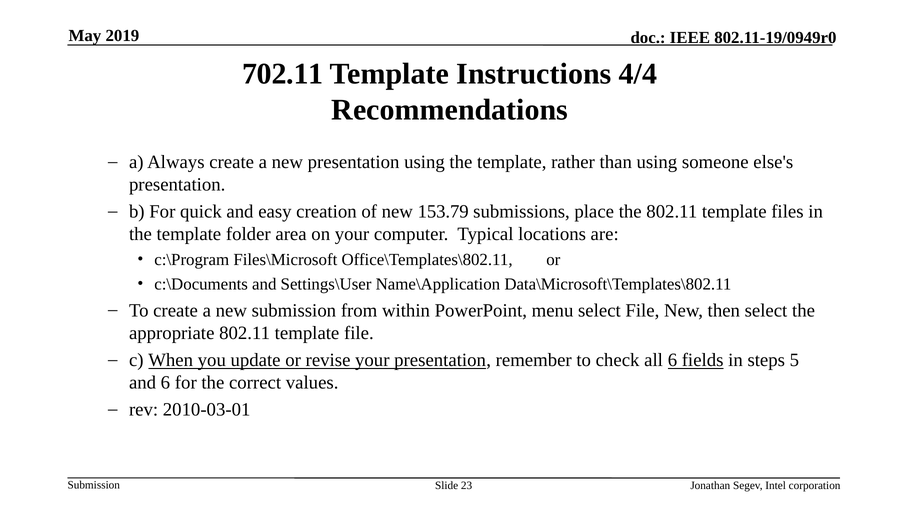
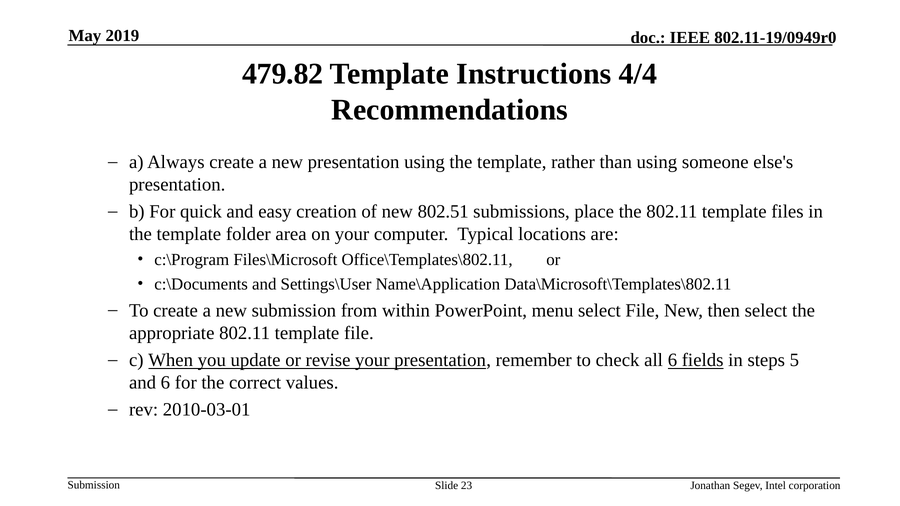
702.11: 702.11 -> 479.82
153.79: 153.79 -> 802.51
